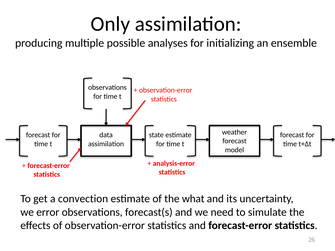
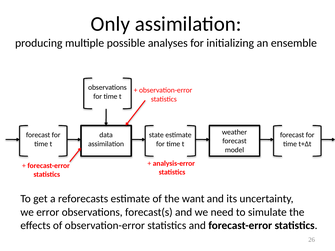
convection: convection -> reforecasts
what: what -> want
